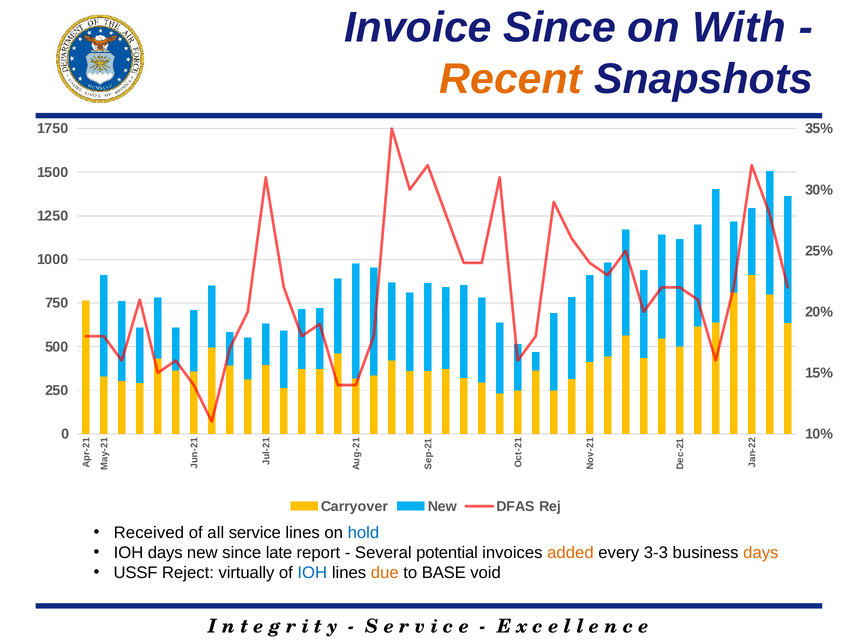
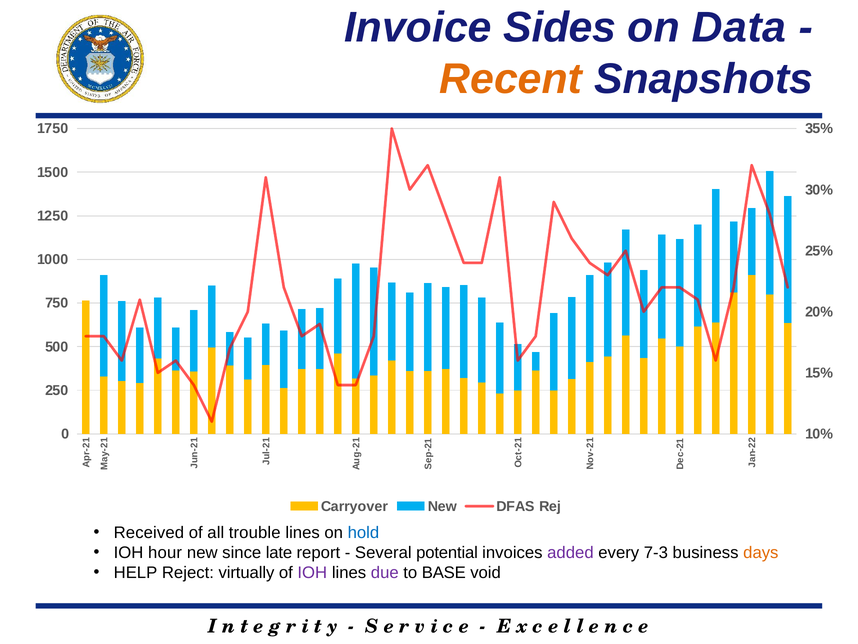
Invoice Since: Since -> Sides
With: With -> Data
service: service -> trouble
IOH days: days -> hour
added colour: orange -> purple
3-3: 3-3 -> 7-3
USSF: USSF -> HELP
IOH at (312, 572) colour: blue -> purple
due colour: orange -> purple
